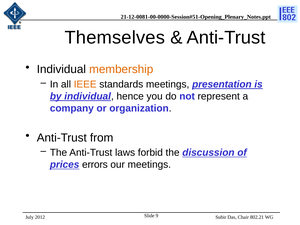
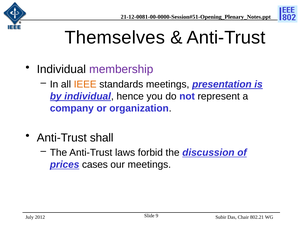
membership colour: orange -> purple
from: from -> shall
errors: errors -> cases
